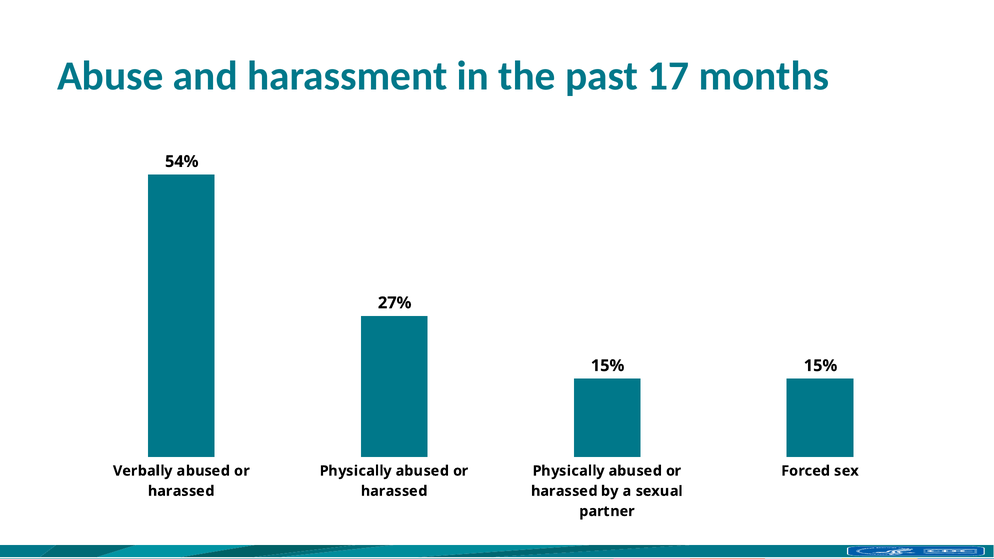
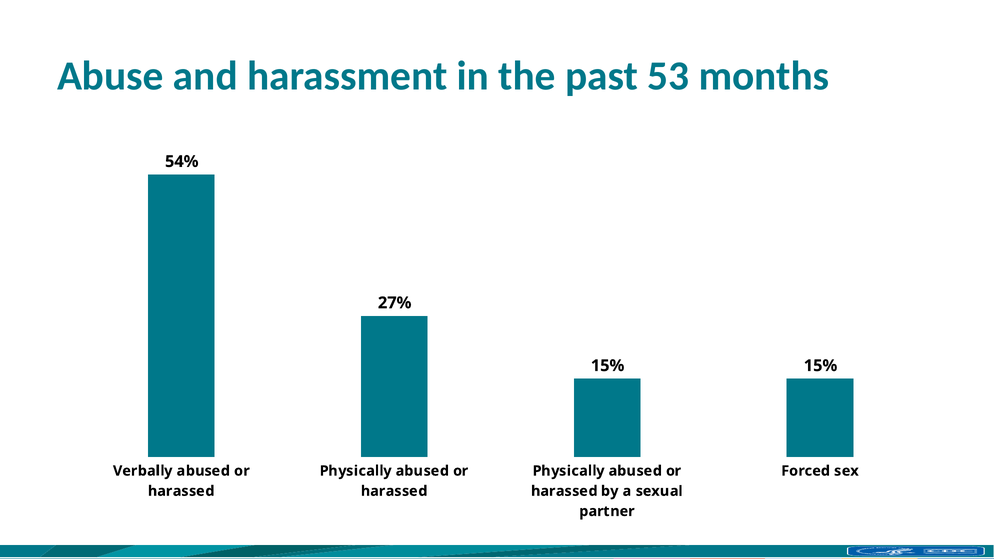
17: 17 -> 53
